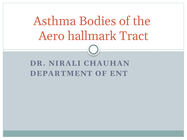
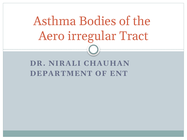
hallmark: hallmark -> irregular
